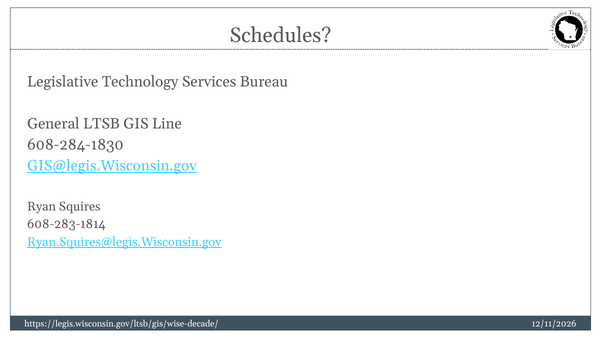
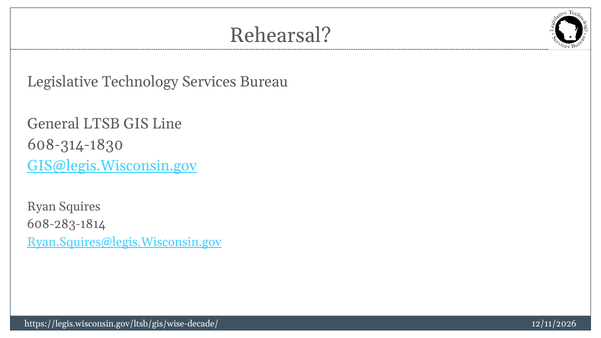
Schedules: Schedules -> Rehearsal
608-284-1830: 608-284-1830 -> 608-314-1830
